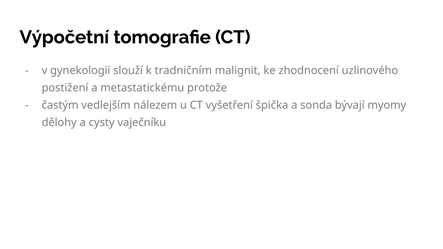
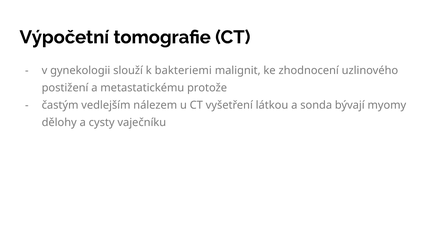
tradničním: tradničním -> bakteriemi
špička: špička -> látkou
